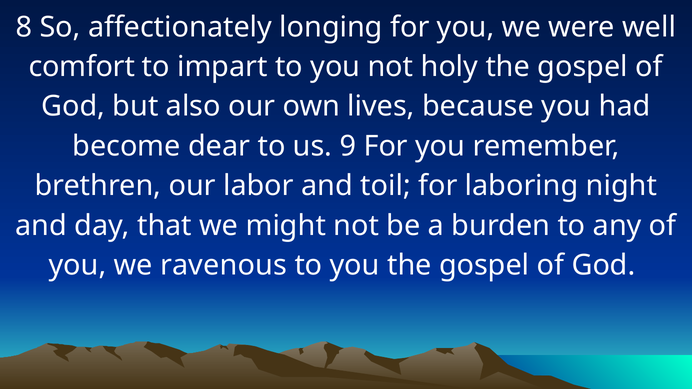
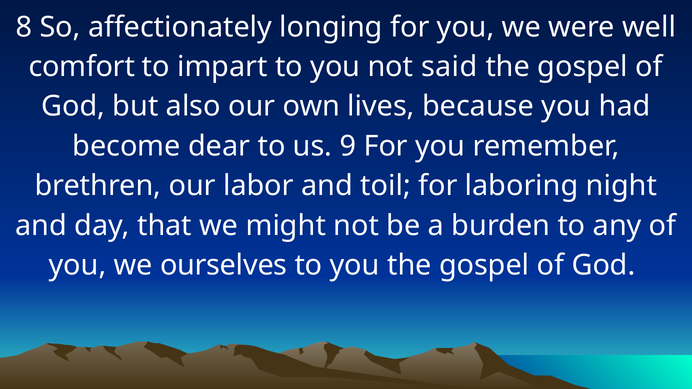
holy: holy -> said
ravenous: ravenous -> ourselves
